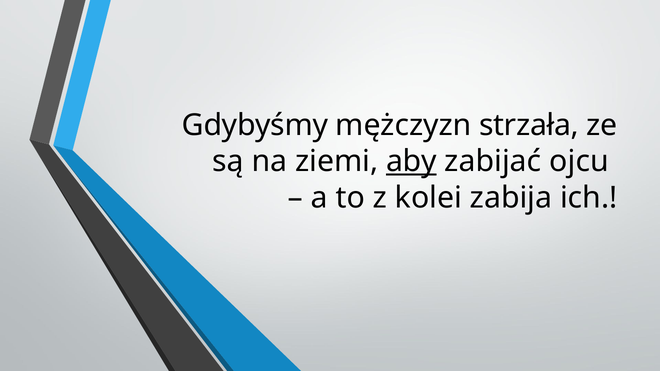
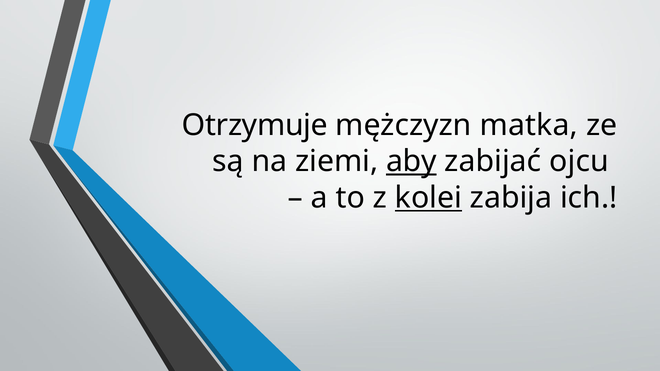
Gdybyśmy: Gdybyśmy -> Otrzymuje
strzała: strzała -> matka
kolei underline: none -> present
